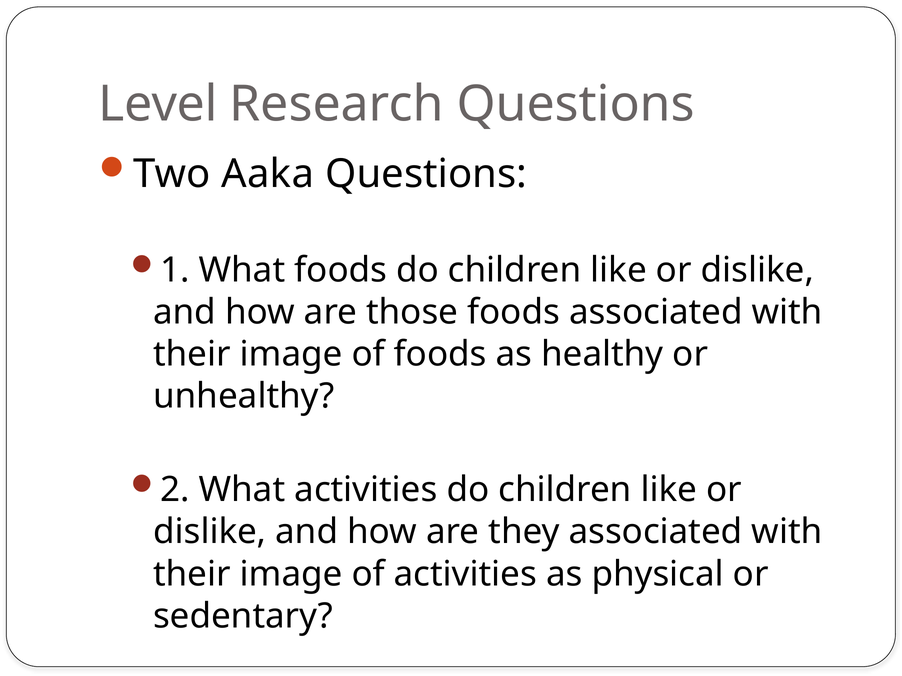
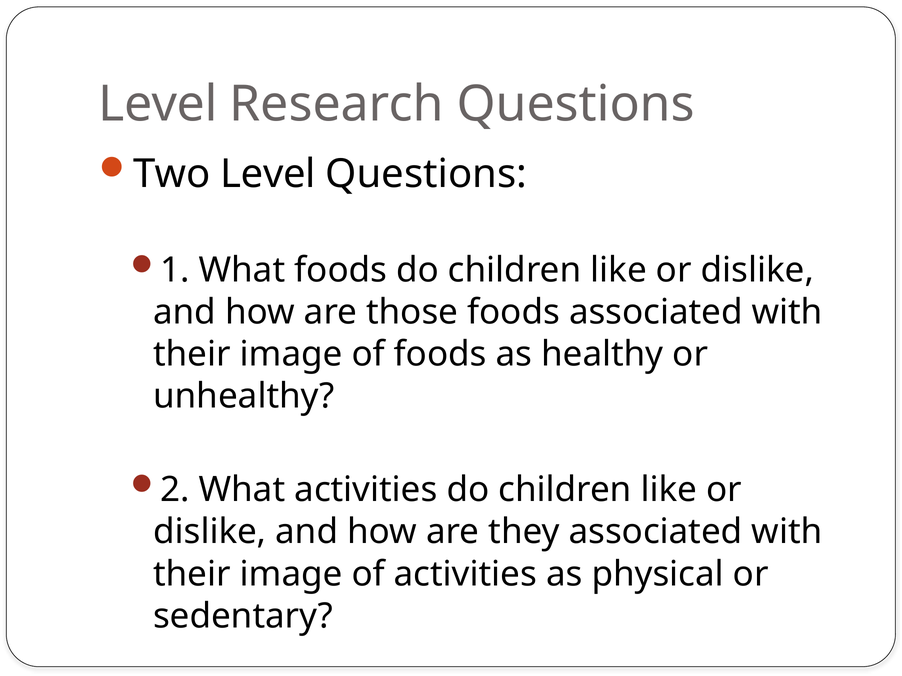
Two Aaka: Aaka -> Level
